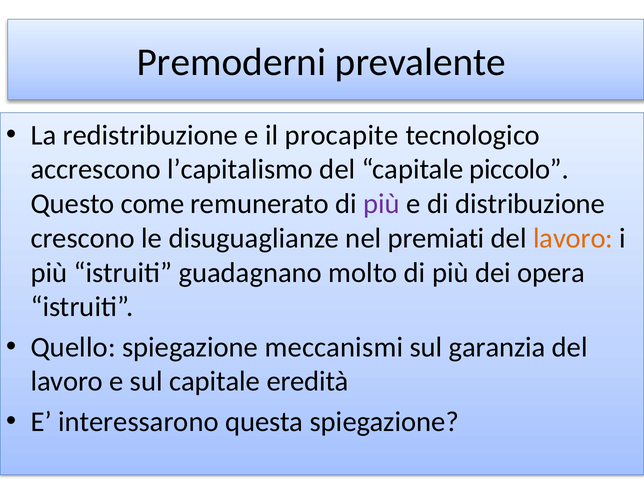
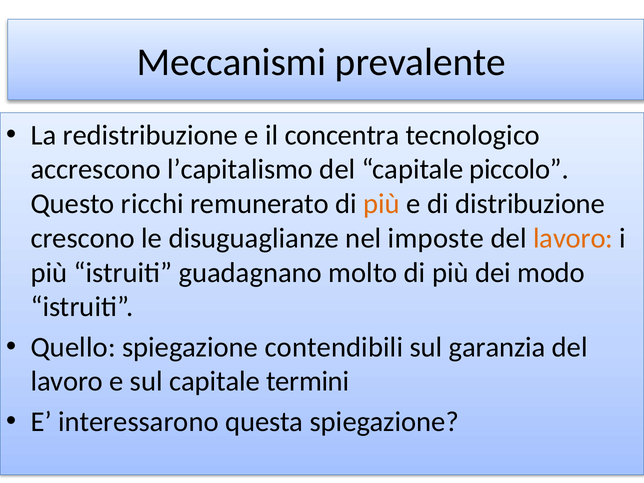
Premoderni: Premoderni -> Meccanismi
procapite: procapite -> concentra
come: come -> ricchi
più at (382, 204) colour: purple -> orange
premiati: premiati -> imposte
opera: opera -> modo
meccanismi: meccanismi -> contendibili
eredità: eredità -> termini
